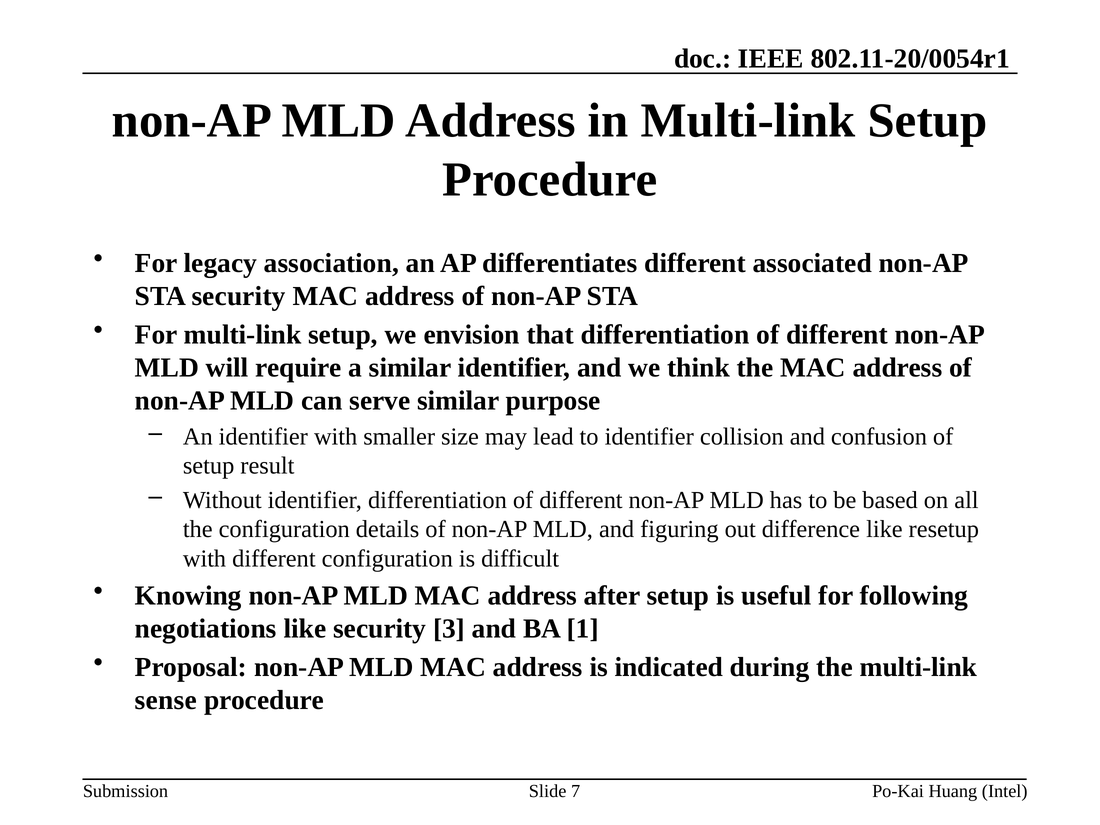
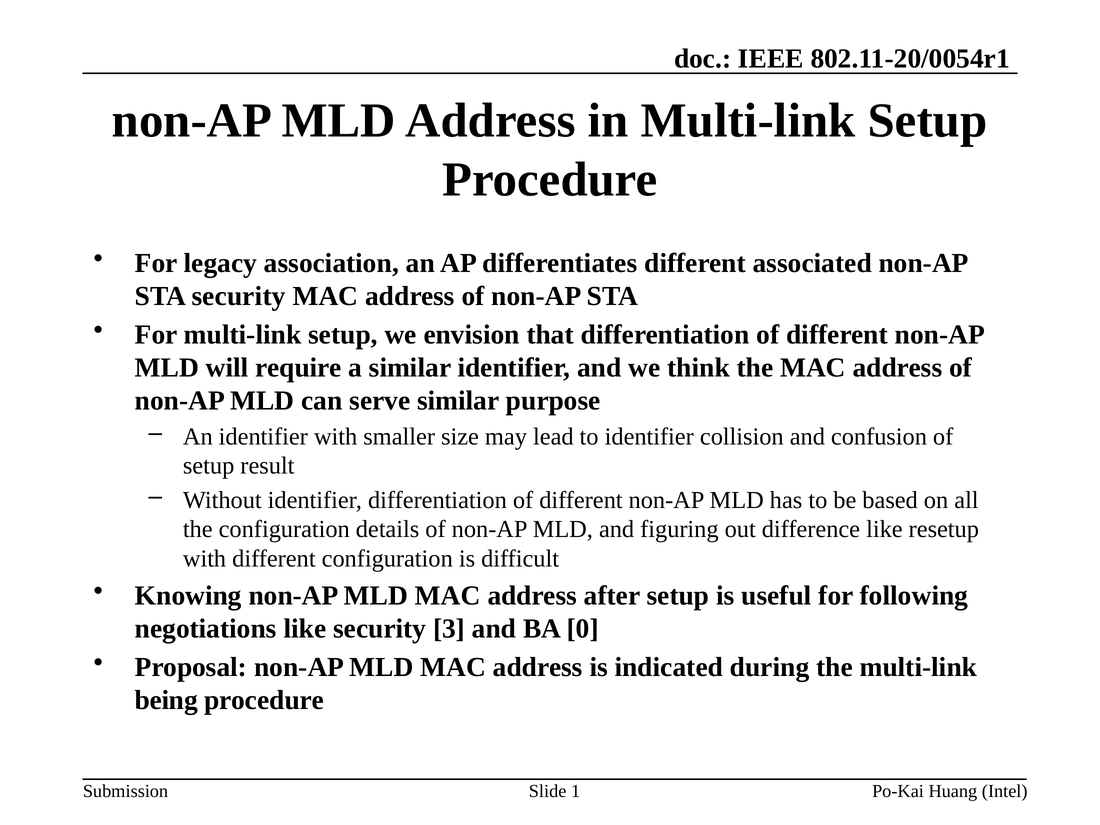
1: 1 -> 0
sense: sense -> being
7: 7 -> 1
